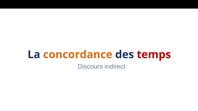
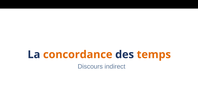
temps colour: red -> orange
